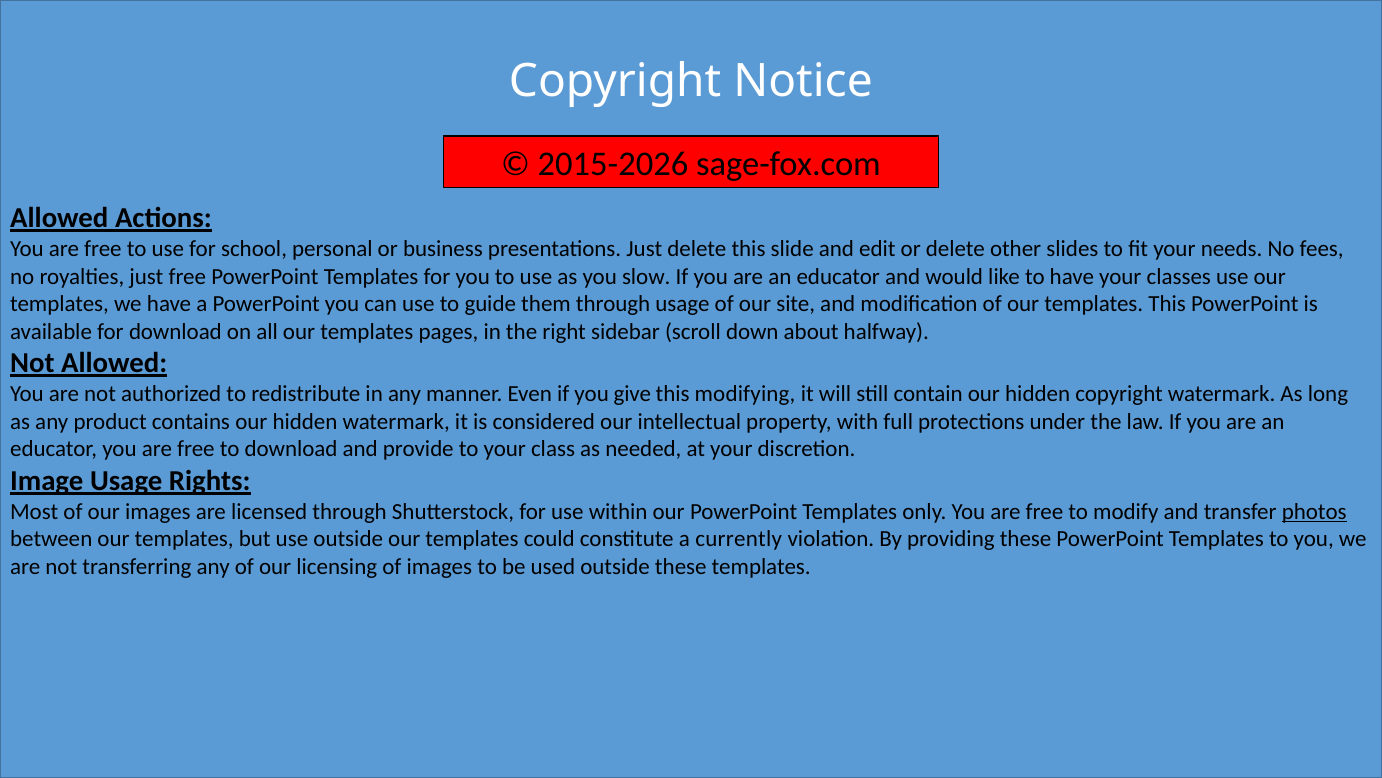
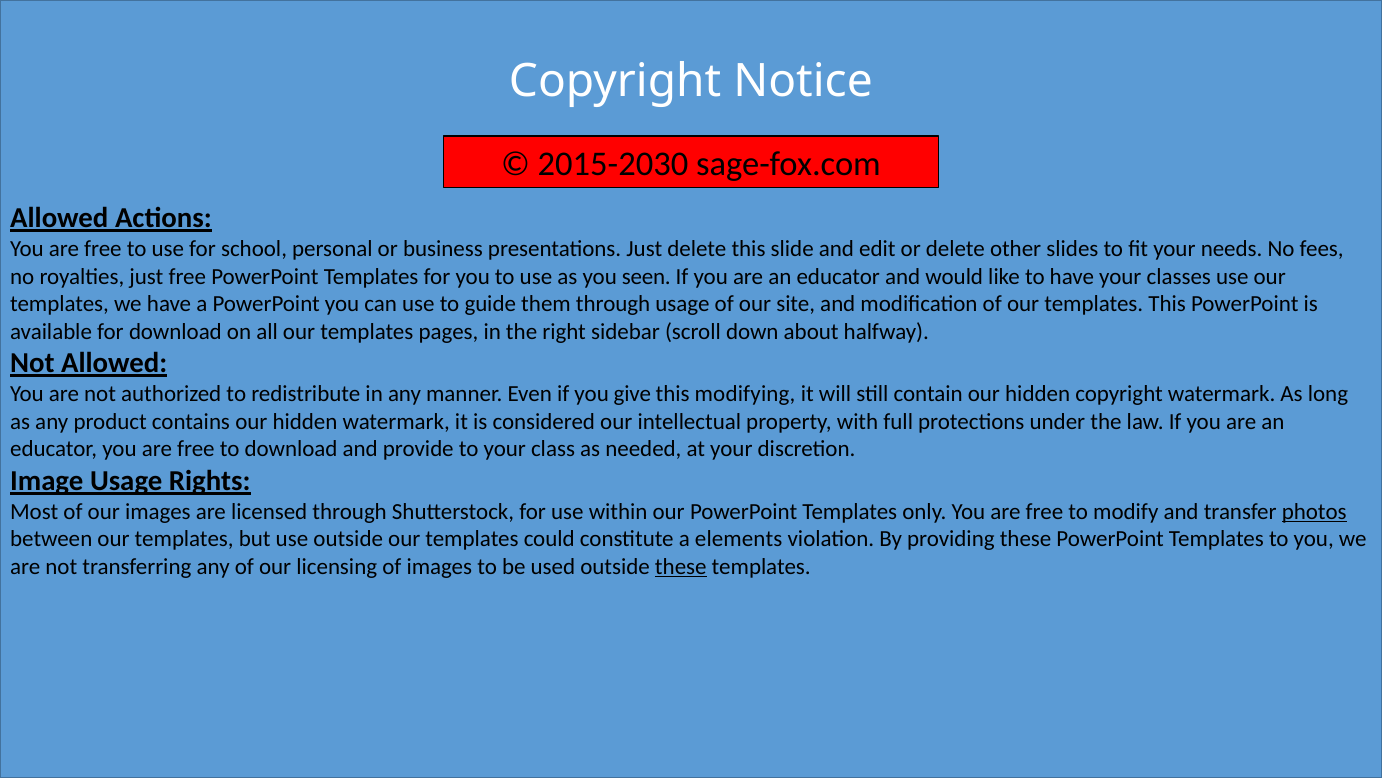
2015-2026: 2015-2026 -> 2015-2030
slow: slow -> seen
currently: currently -> elements
these at (681, 566) underline: none -> present
